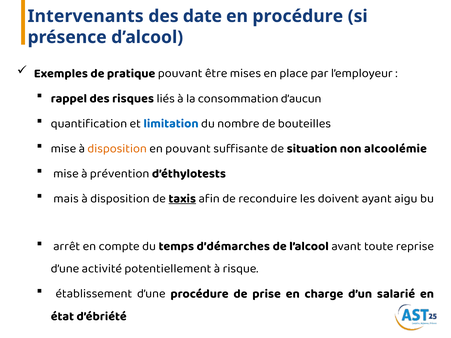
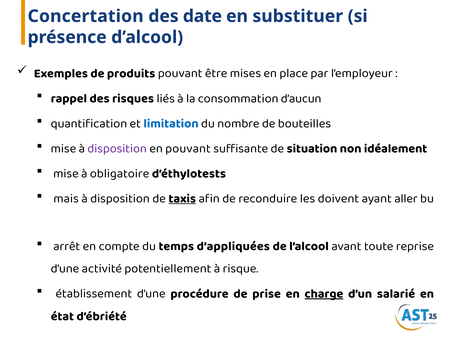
Intervenants: Intervenants -> Concertation
en procédure: procédure -> substituer
pratique: pratique -> produits
disposition at (117, 148) colour: orange -> purple
alcoolémie: alcoolémie -> idéalement
prévention: prévention -> obligatoire
aigu: aigu -> aller
d’démarches: d’démarches -> d’appliquées
charge underline: none -> present
